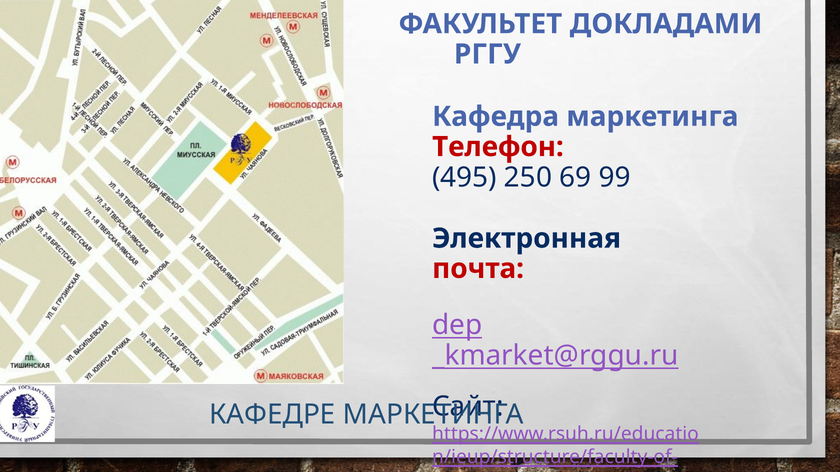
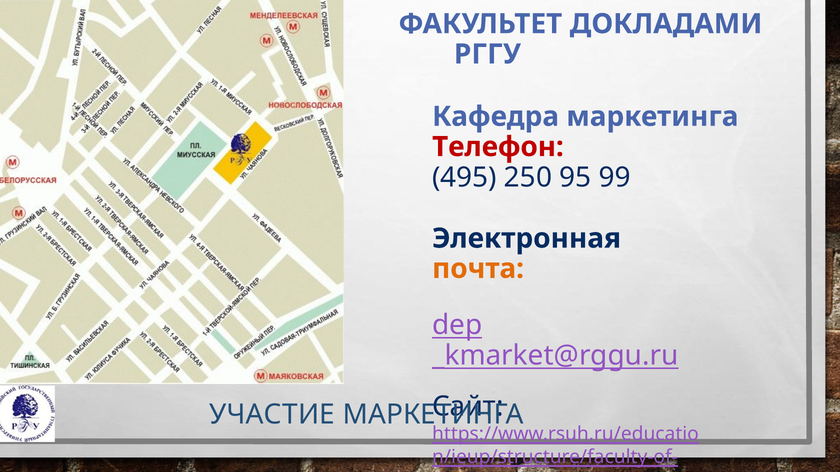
69: 69 -> 95
почта colour: red -> orange
КАФЕДРЕ: КАФЕДРЕ -> УЧАСТИЕ
